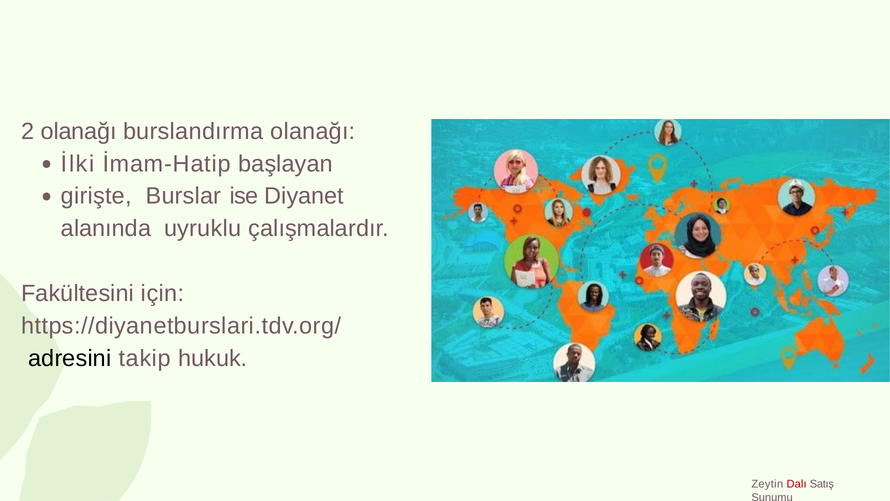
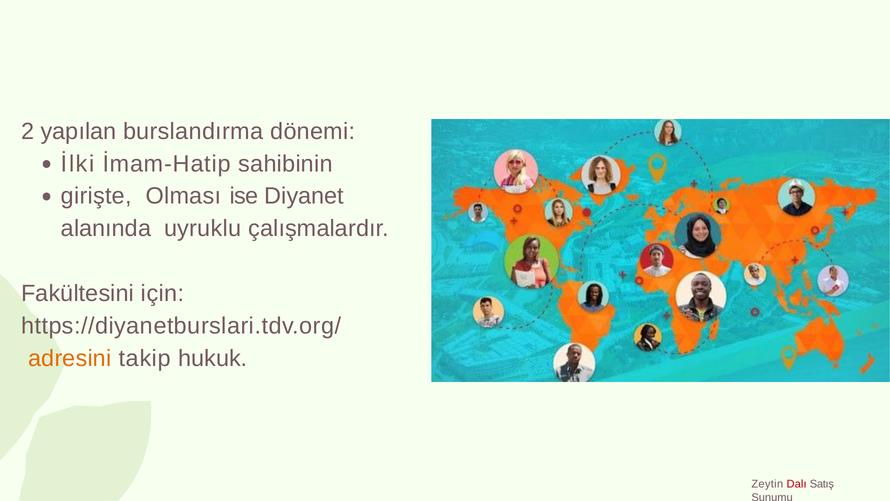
2 olanağı: olanağı -> yapılan
burslandırma olanağı: olanağı -> dönemi
başlayan: başlayan -> sahibinin
Burslar: Burslar -> Olması
adresini colour: black -> orange
